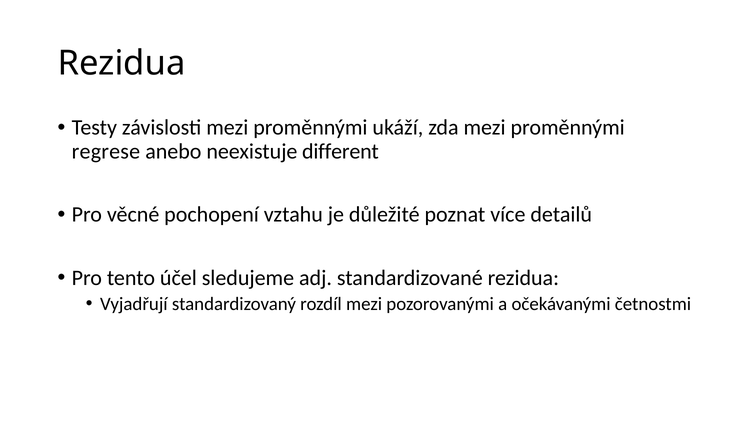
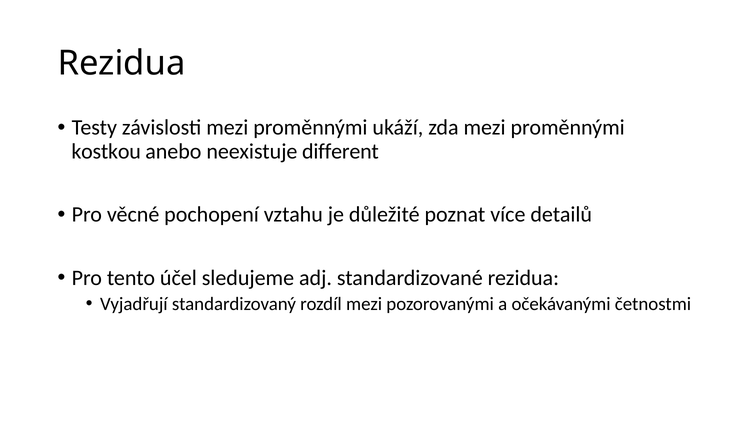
regrese: regrese -> kostkou
